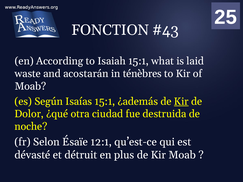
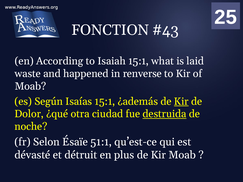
acostarán: acostarán -> happened
ténèbres: ténèbres -> renverse
destruida underline: none -> present
12:1: 12:1 -> 51:1
